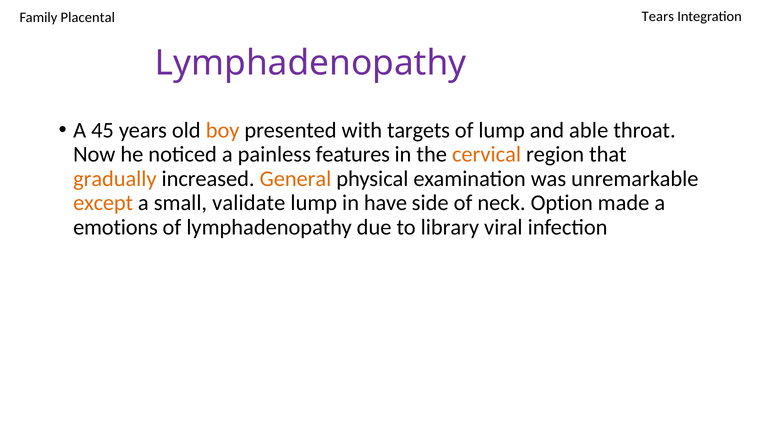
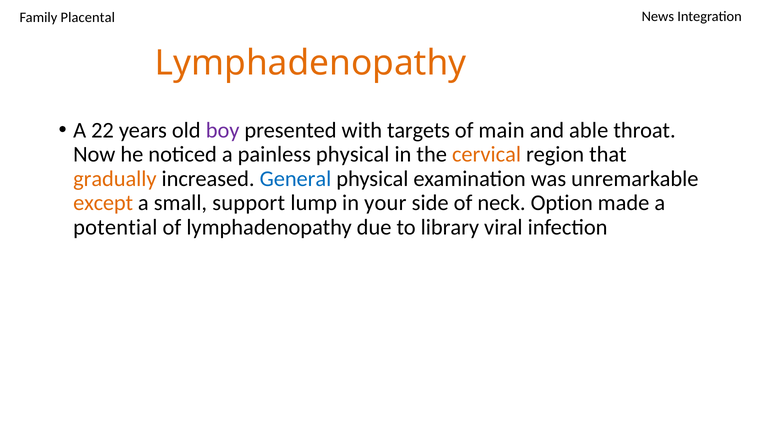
Tears: Tears -> News
Lymphadenopathy at (311, 63) colour: purple -> orange
45: 45 -> 22
boy colour: orange -> purple
of lump: lump -> main
painless features: features -> physical
General colour: orange -> blue
validate: validate -> support
have: have -> your
emotions: emotions -> potential
